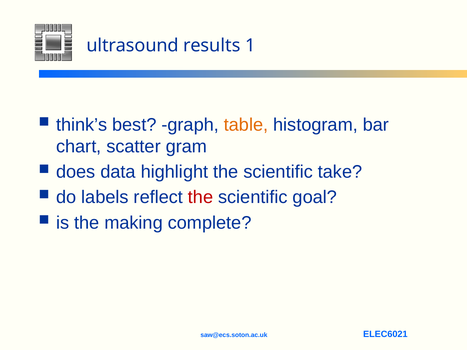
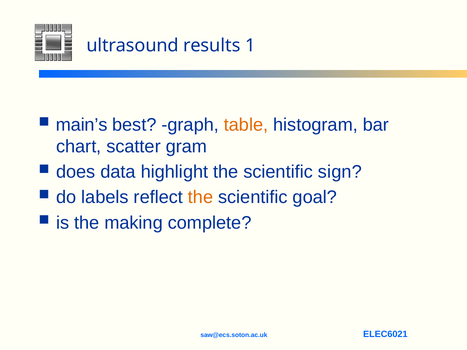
think’s: think’s -> main’s
take: take -> sign
the at (201, 197) colour: red -> orange
